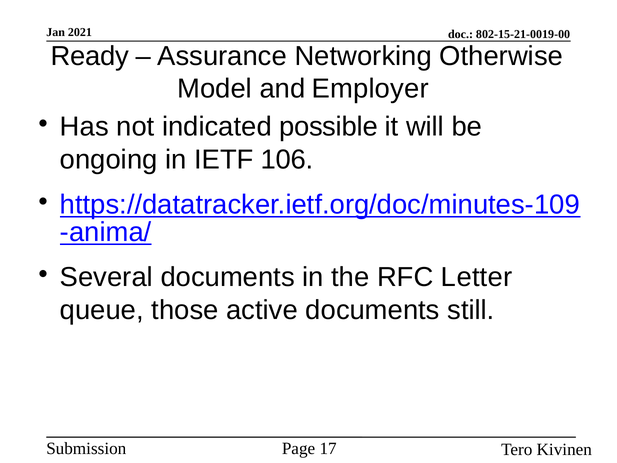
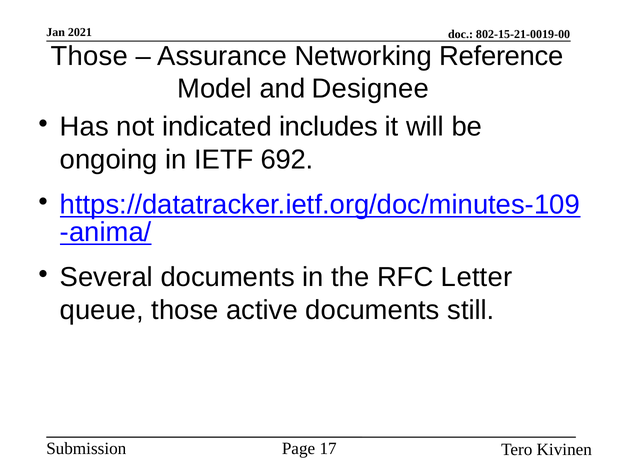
Ready at (90, 56): Ready -> Those
Otherwise: Otherwise -> Reference
Employer: Employer -> Designee
possible: possible -> includes
106: 106 -> 692
